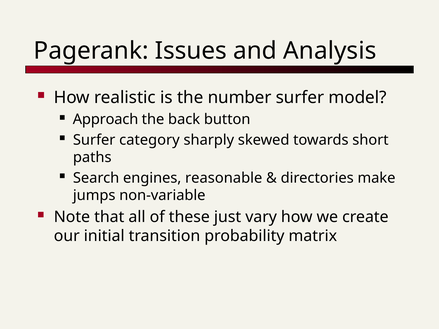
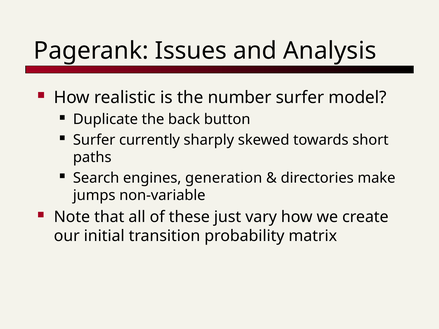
Approach: Approach -> Duplicate
category: category -> currently
reasonable: reasonable -> generation
